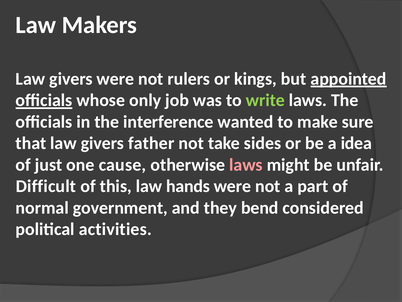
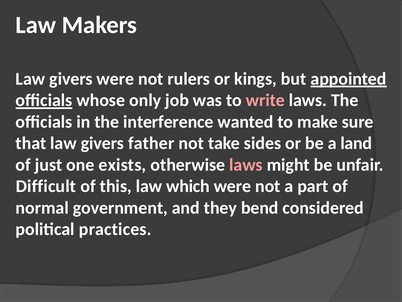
write colour: light green -> pink
idea: idea -> land
cause: cause -> exists
hands: hands -> which
activities: activities -> practices
